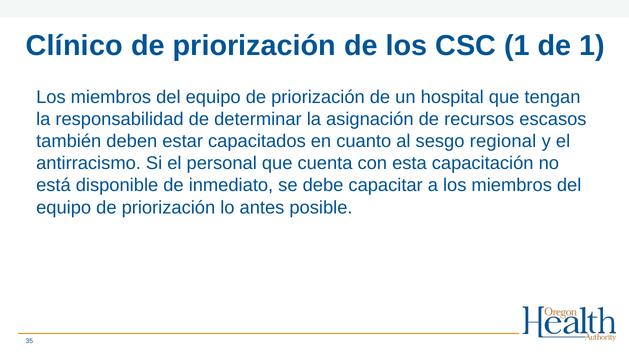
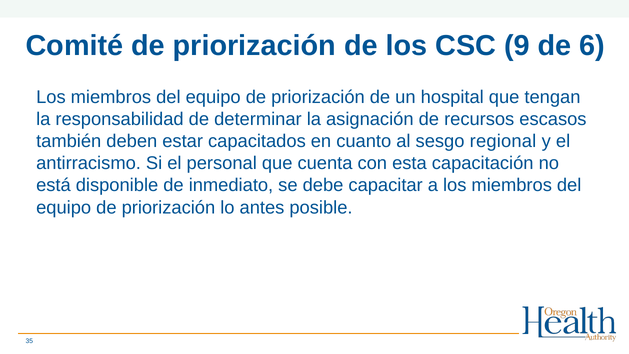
Clínico: Clínico -> Comité
CSC 1: 1 -> 9
de 1: 1 -> 6
